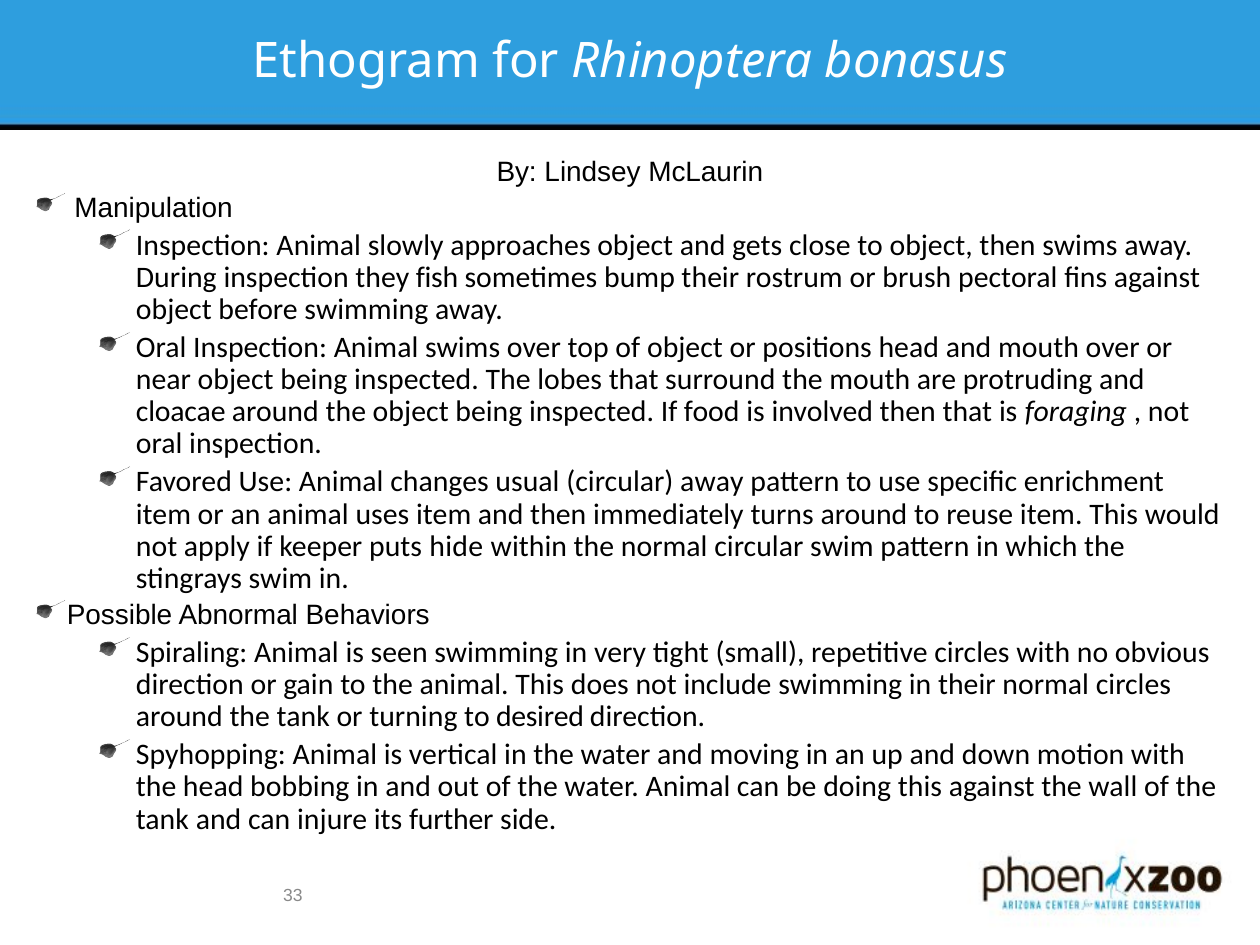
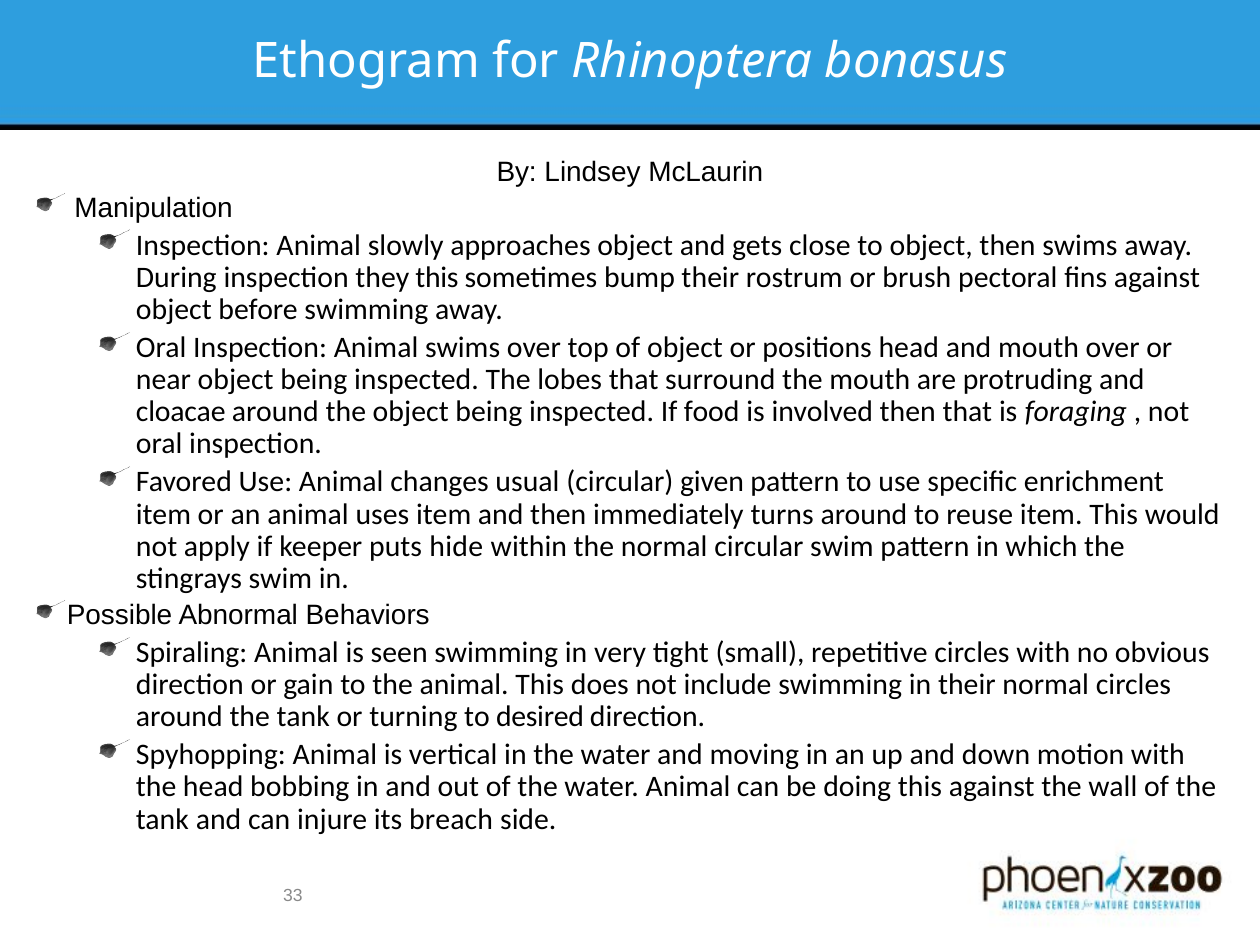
they fish: fish -> this
circular away: away -> given
further: further -> breach
